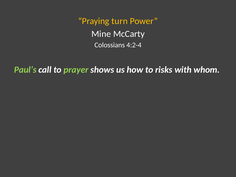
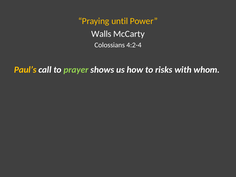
turn: turn -> until
Mine: Mine -> Walls
Paul’s colour: light green -> yellow
